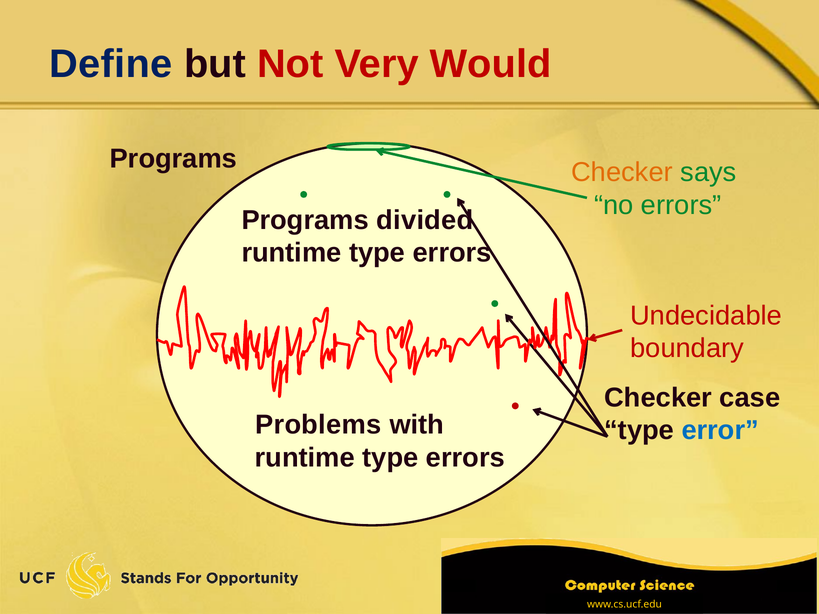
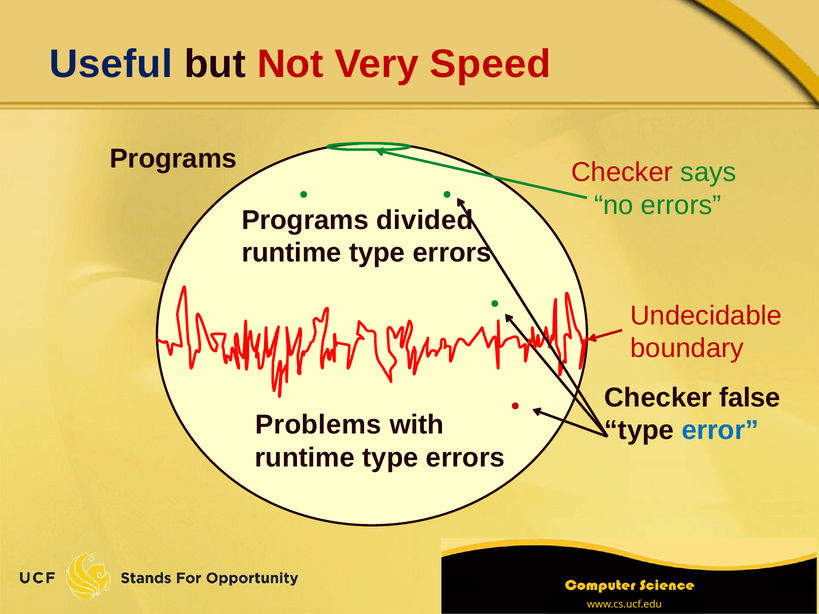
Define: Define -> Useful
Would: Would -> Speed
Checker at (622, 172) colour: orange -> red
case: case -> false
